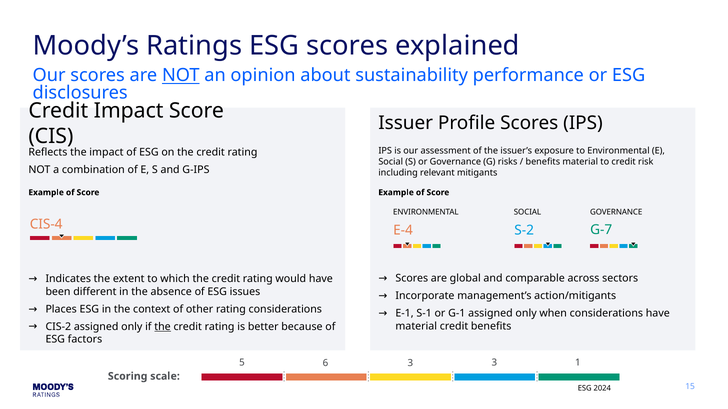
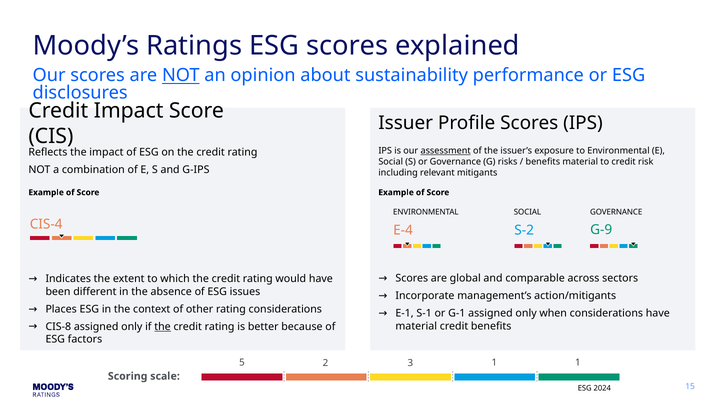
assessment underline: none -> present
G-7: G-7 -> G-9
CIS-2: CIS-2 -> CIS-8
6: 6 -> 2
3 3: 3 -> 1
